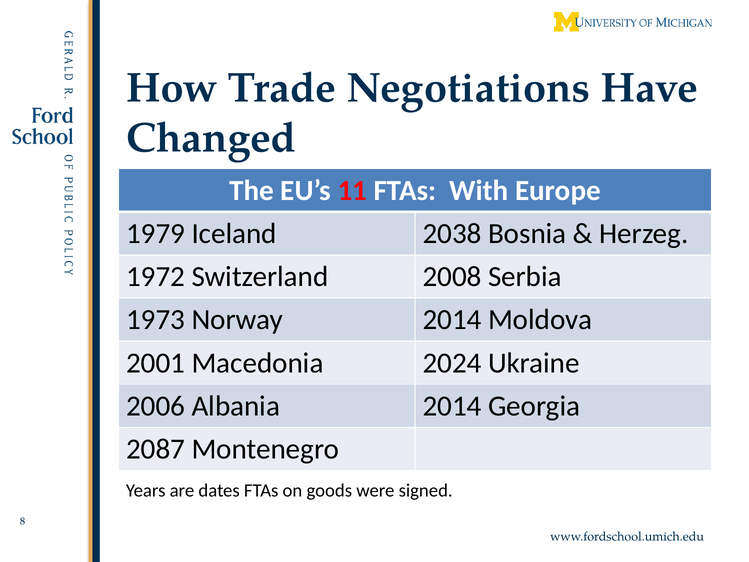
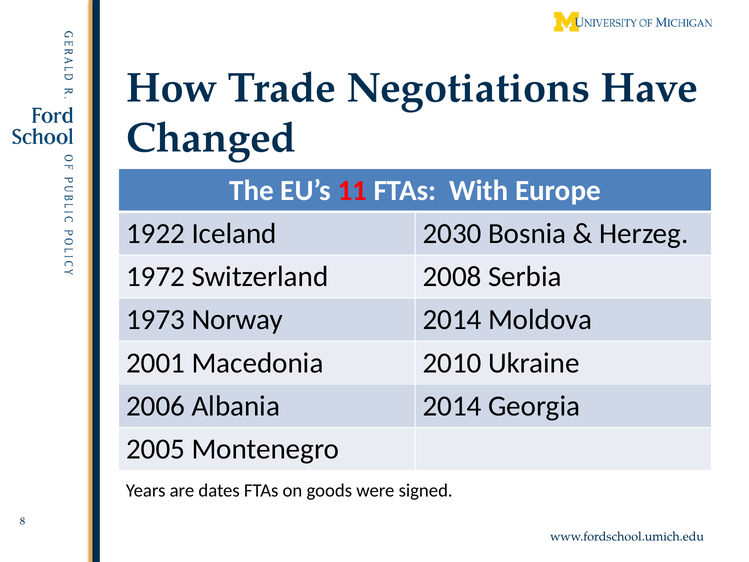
1979: 1979 -> 1922
2038: 2038 -> 2030
2024: 2024 -> 2010
2087: 2087 -> 2005
